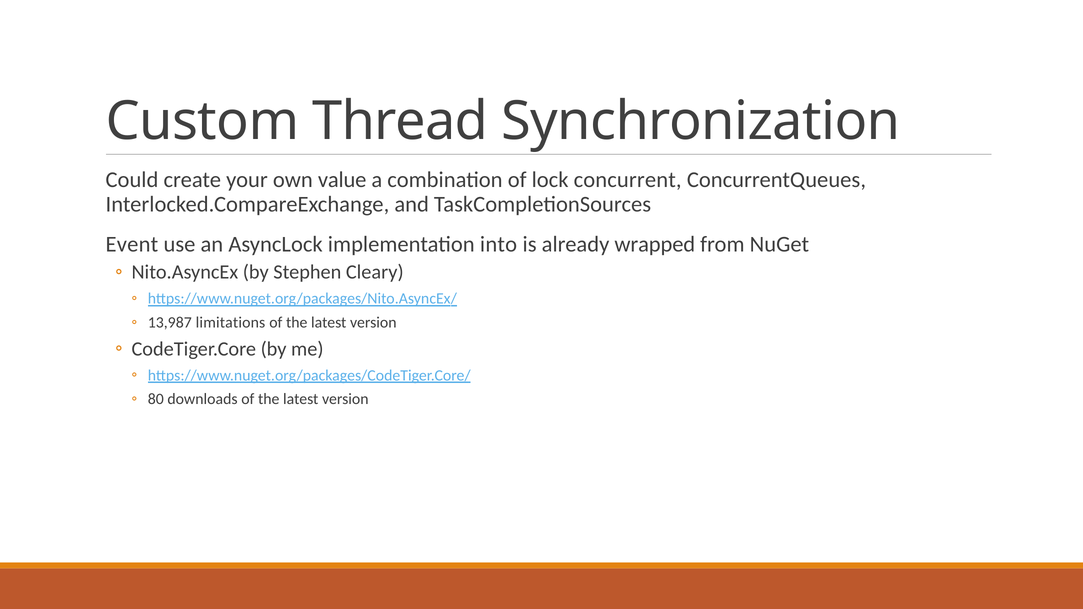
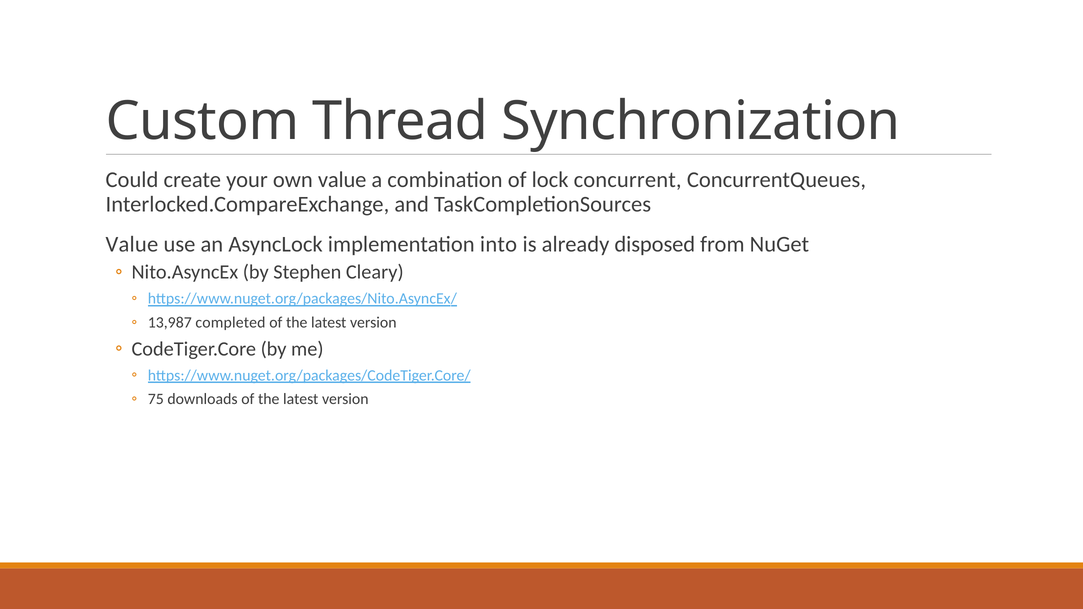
Event at (132, 245): Event -> Value
wrapped: wrapped -> disposed
limitations: limitations -> completed
80: 80 -> 75
